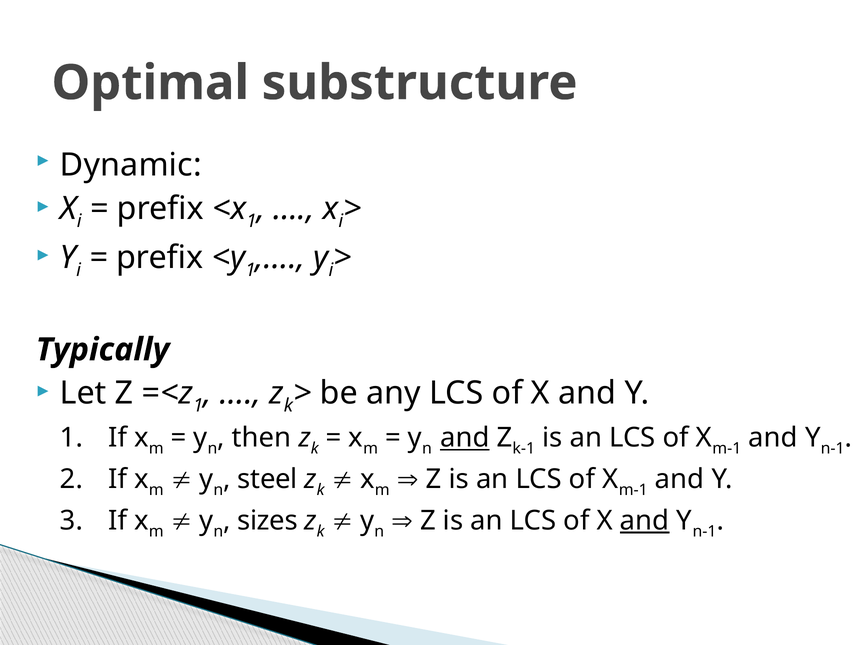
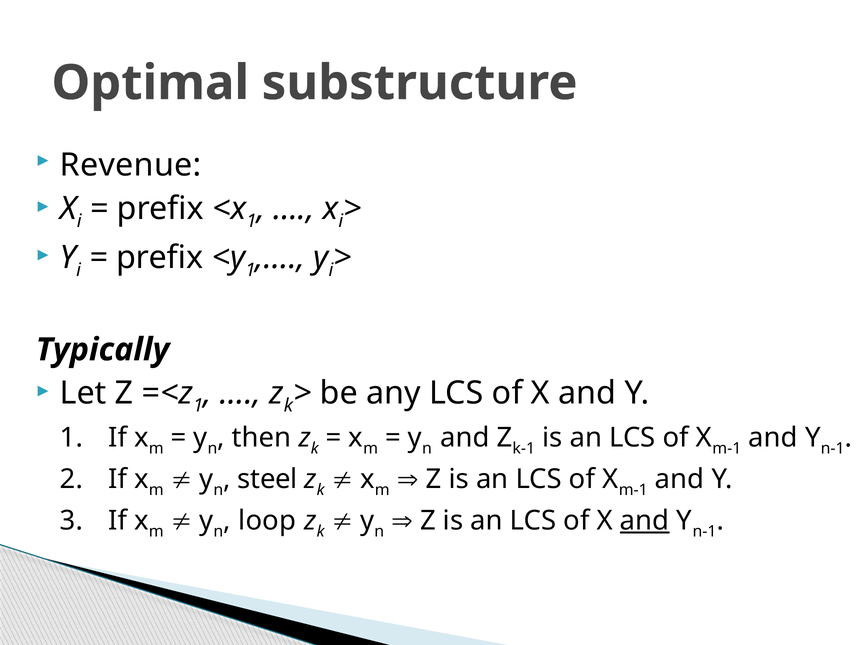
Dynamic: Dynamic -> Revenue
and at (465, 438) underline: present -> none
sizes: sizes -> loop
